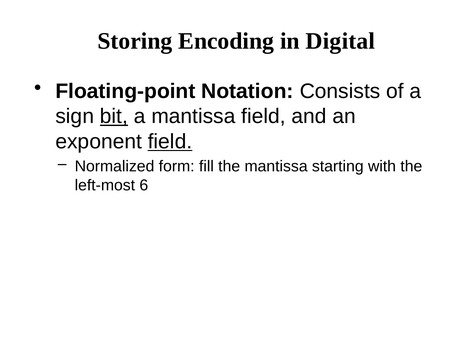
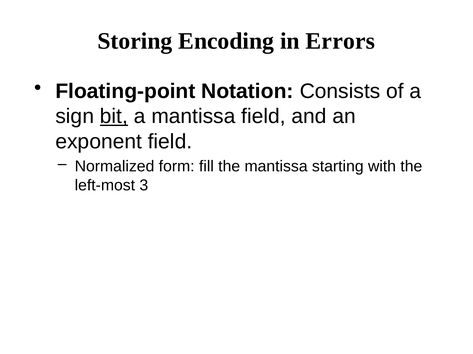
Digital: Digital -> Errors
field at (170, 142) underline: present -> none
6: 6 -> 3
